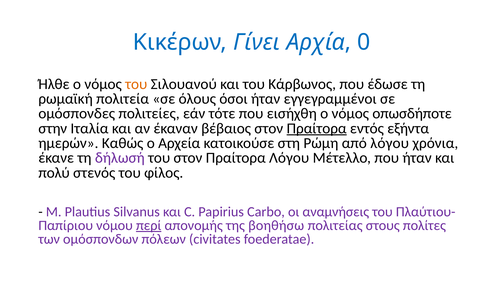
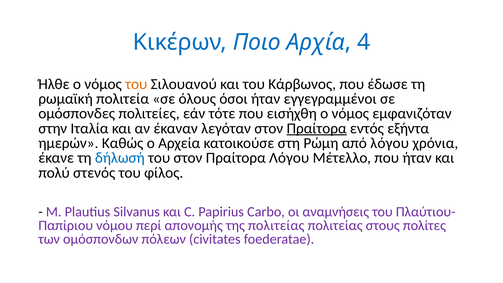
Γίνει: Γίνει -> Ποιο
0: 0 -> 4
οπωσδήποτε: οπωσδήποτε -> εμφανιζόταν
βέβαιος: βέβαιος -> λεγόταν
δήλωσή colour: purple -> blue
περί underline: present -> none
της βοηθήσω: βοηθήσω -> πολιτείας
